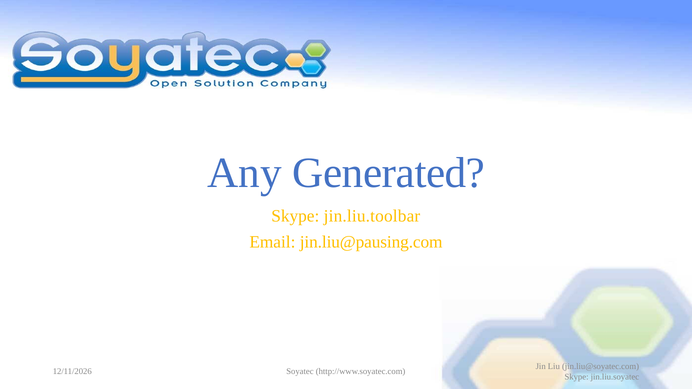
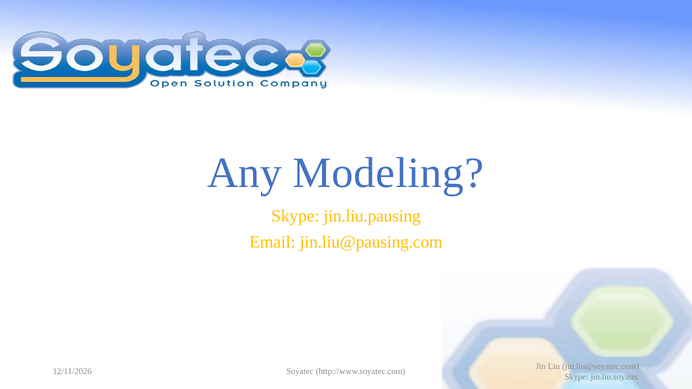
Generated: Generated -> Modeling
jin.liu.toolbar: jin.liu.toolbar -> jin.liu.pausing
